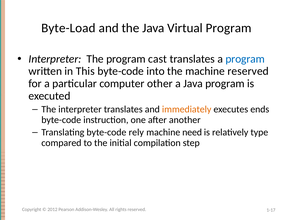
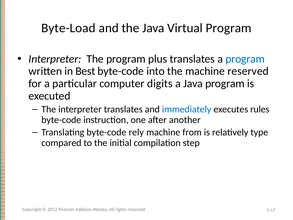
cast: cast -> plus
This: This -> Best
other: other -> digits
immediately colour: orange -> blue
ends: ends -> rules
need: need -> from
